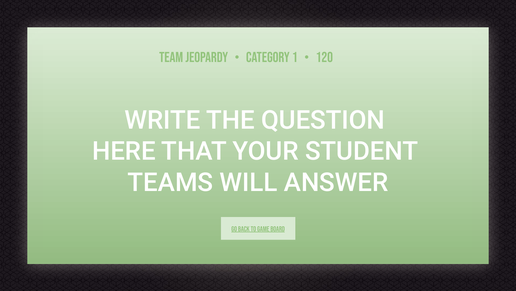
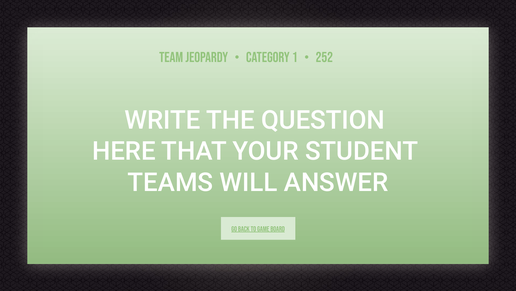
120: 120 -> 252
